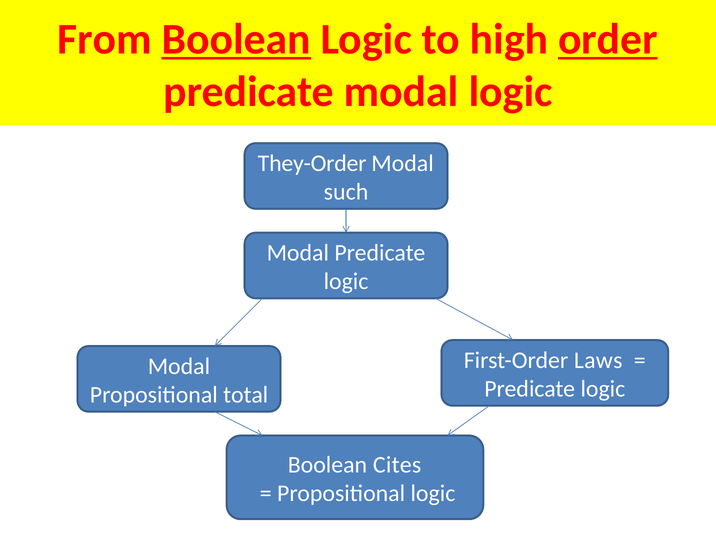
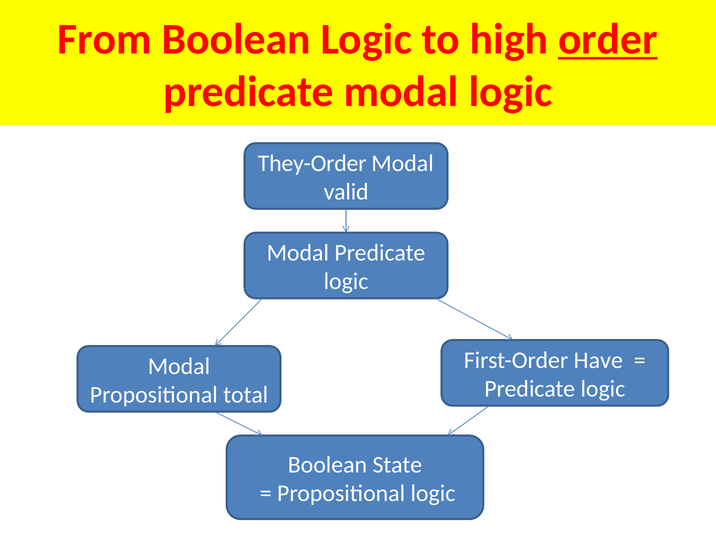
Boolean at (236, 39) underline: present -> none
such: such -> valid
Laws: Laws -> Have
Cites: Cites -> State
